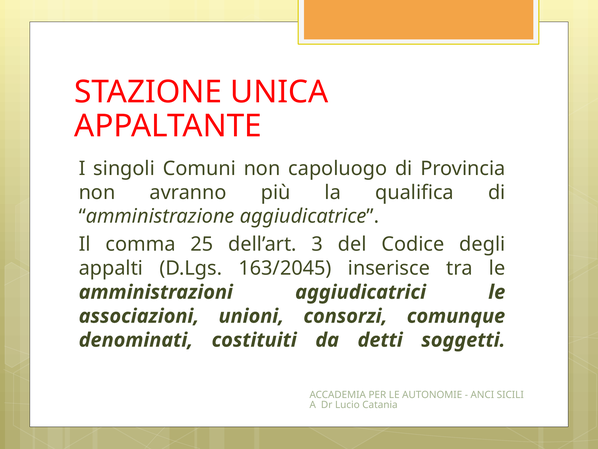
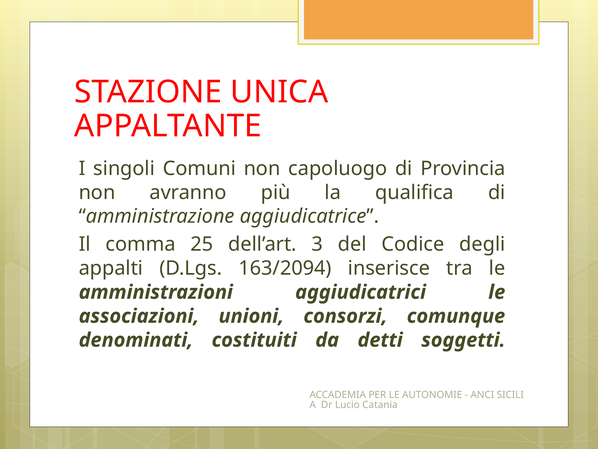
163/2045: 163/2045 -> 163/2094
